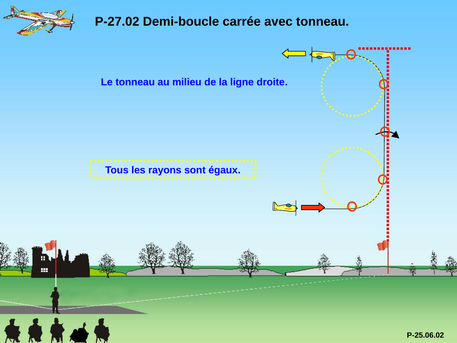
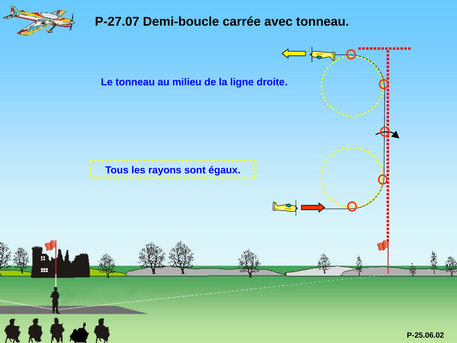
P-27.02: P-27.02 -> P-27.07
